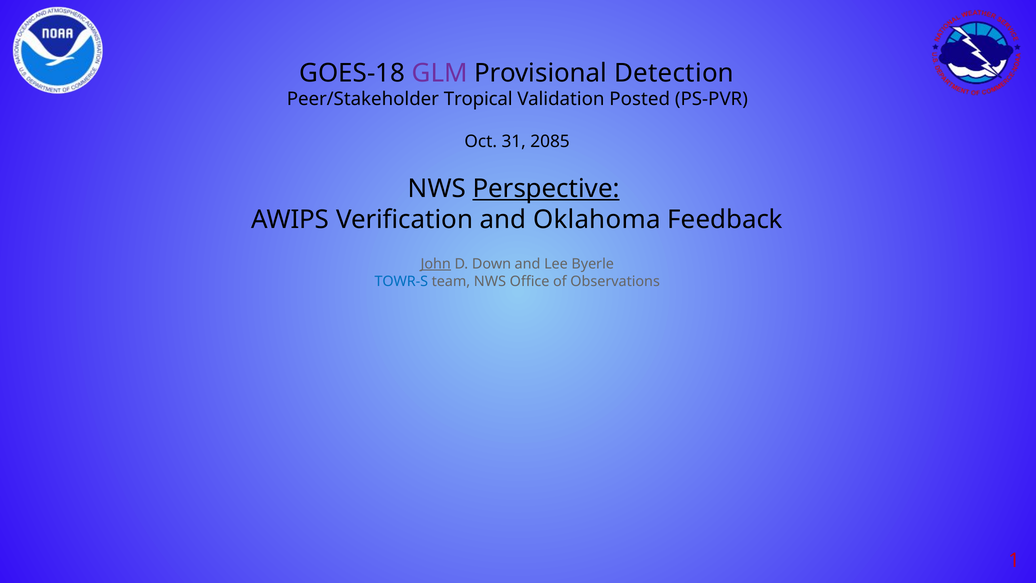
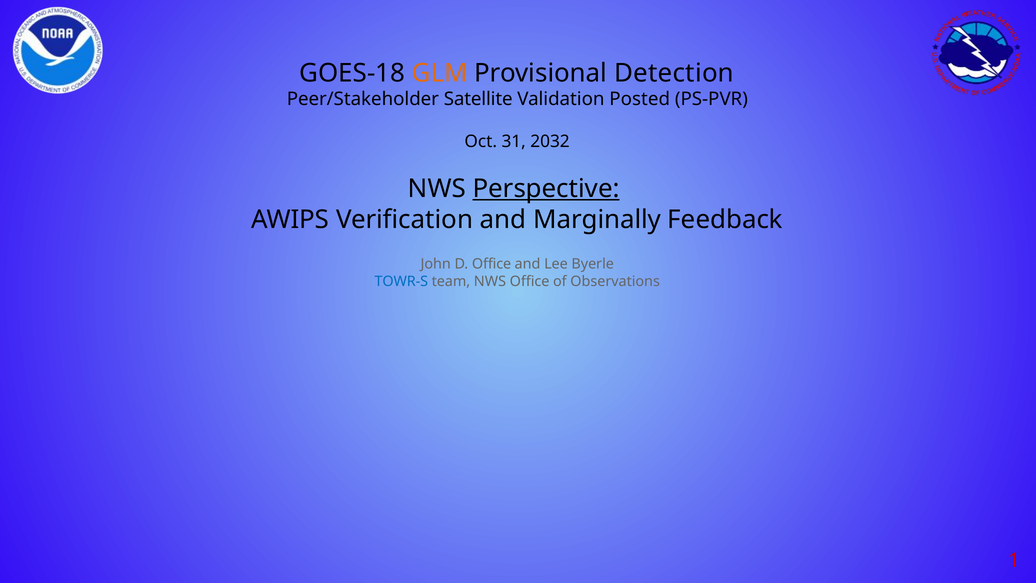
GLM colour: purple -> orange
Tropical: Tropical -> Satellite
2085: 2085 -> 2032
Oklahoma: Oklahoma -> Marginally
John underline: present -> none
D Down: Down -> Office
